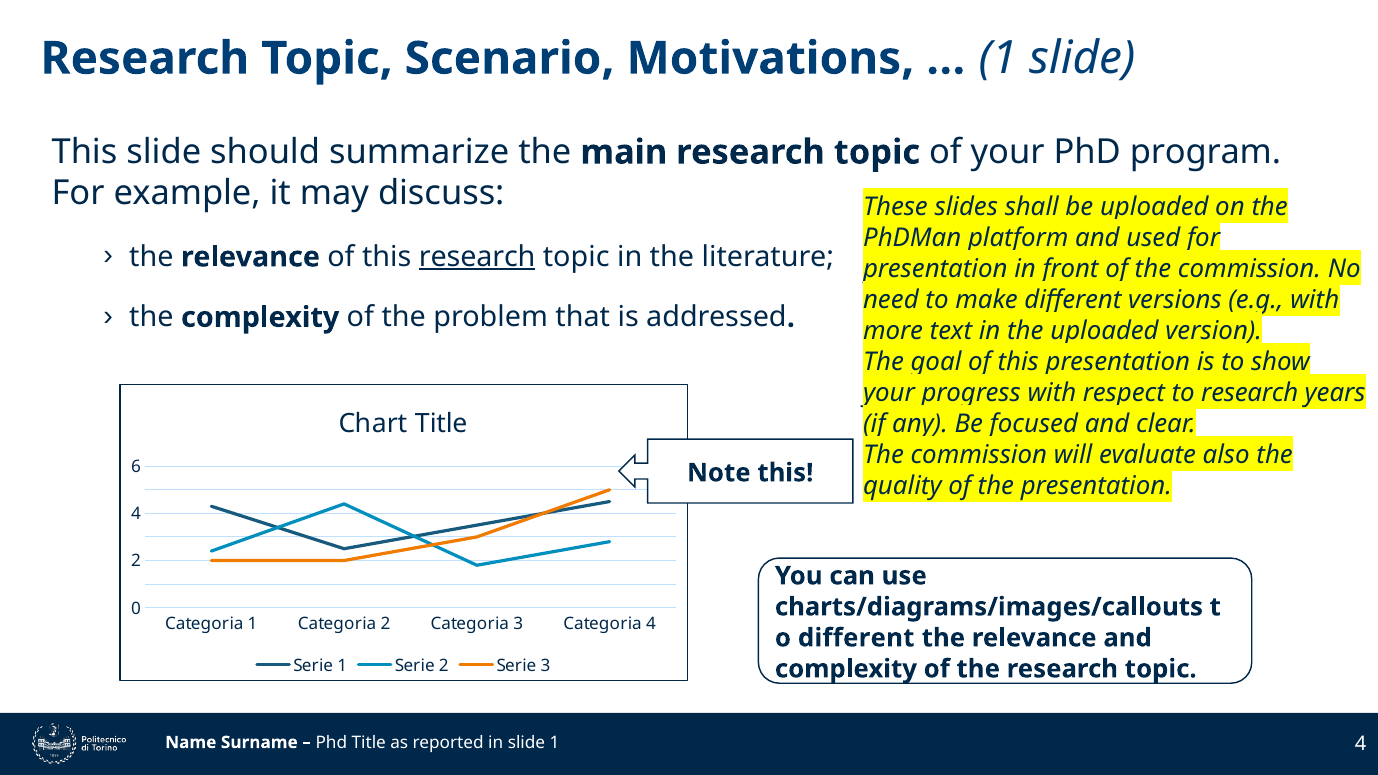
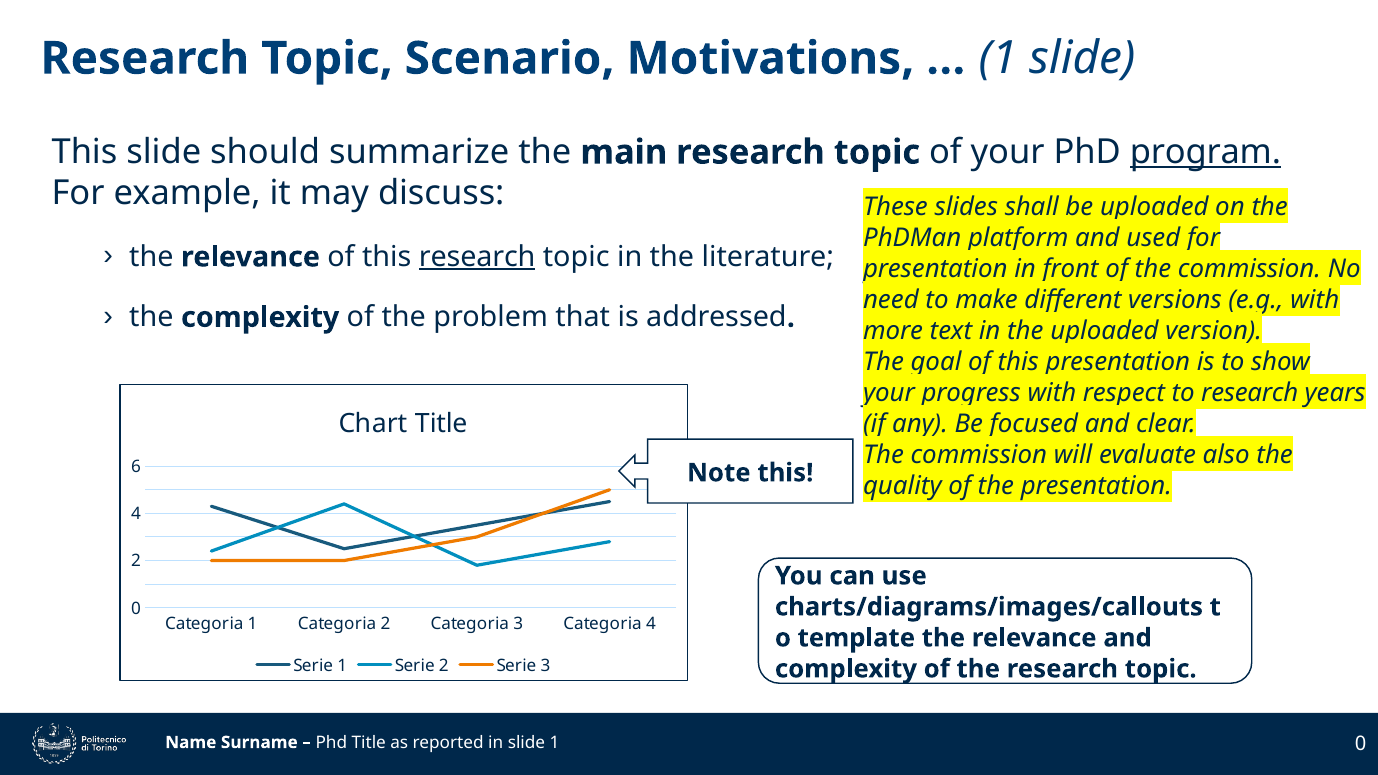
program underline: none -> present
different at (856, 638): different -> template
1 4: 4 -> 0
